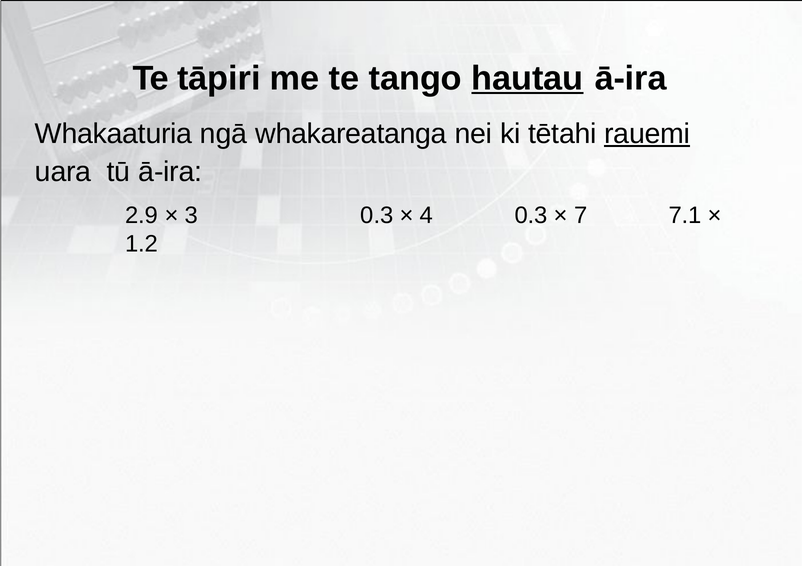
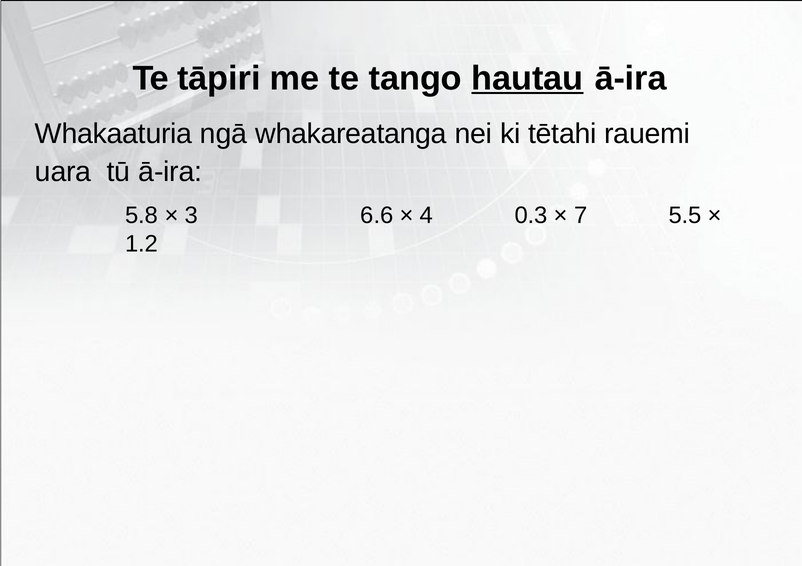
rauemi underline: present -> none
2.9: 2.9 -> 5.8
3 0.3: 0.3 -> 6.6
7.1: 7.1 -> 5.5
